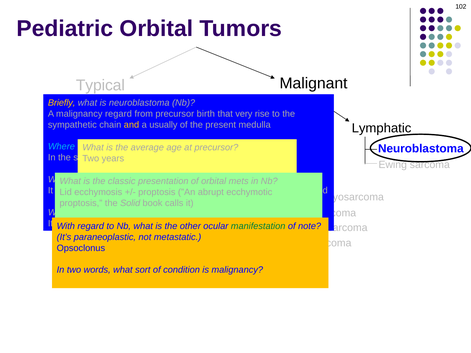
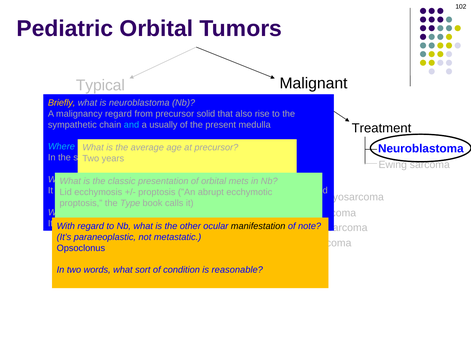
precursor birth: birth -> solid
very: very -> also
and colour: yellow -> light blue
Lymphatic: Lymphatic -> Treatment
the Solid: Solid -> Type
manifestation colour: green -> black
is malignancy: malignancy -> reasonable
